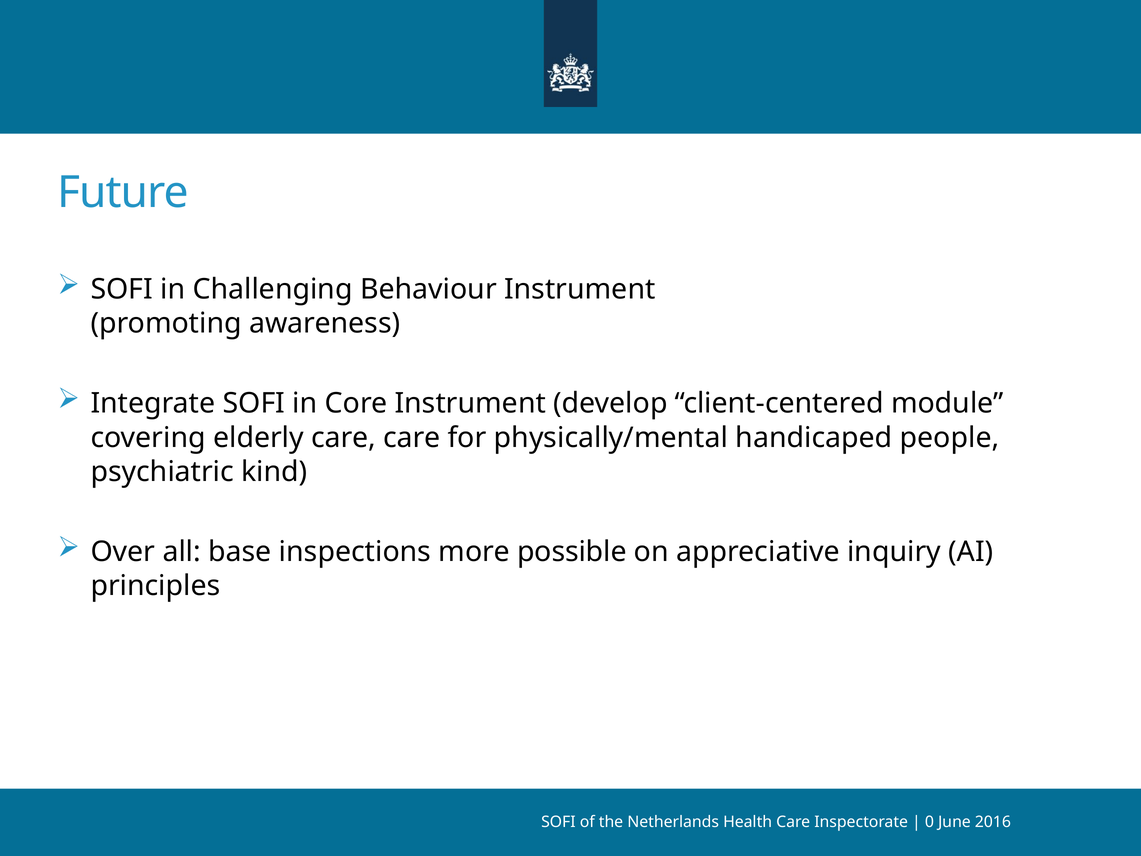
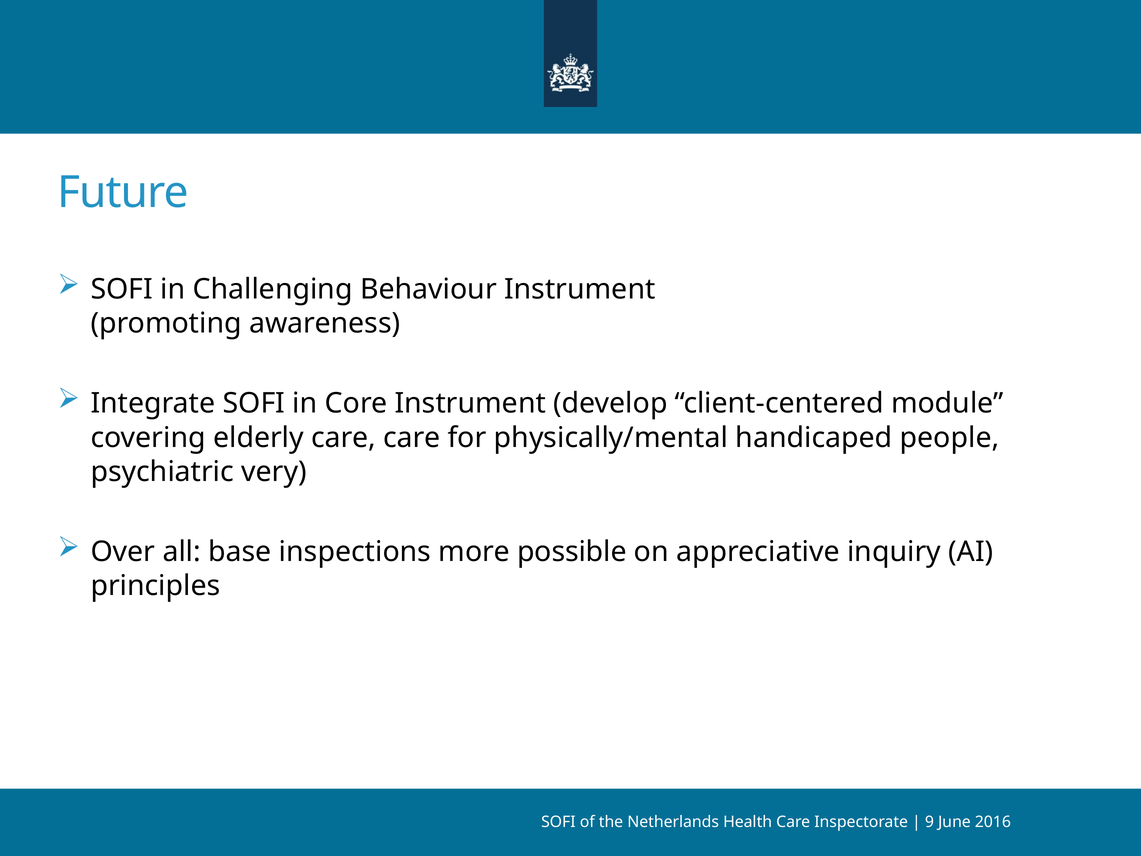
kind: kind -> very
0: 0 -> 9
